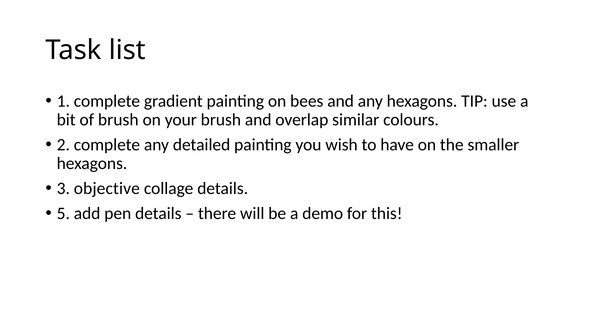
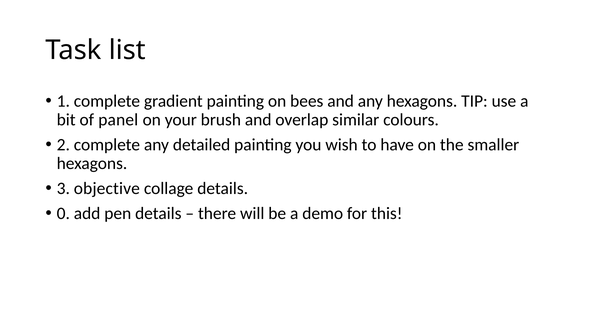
of brush: brush -> panel
5: 5 -> 0
